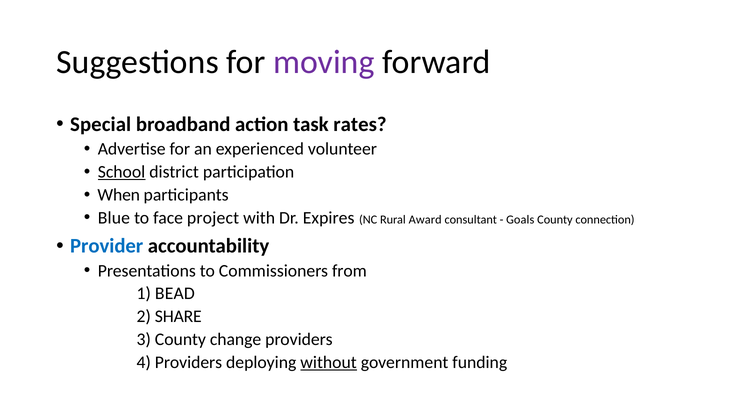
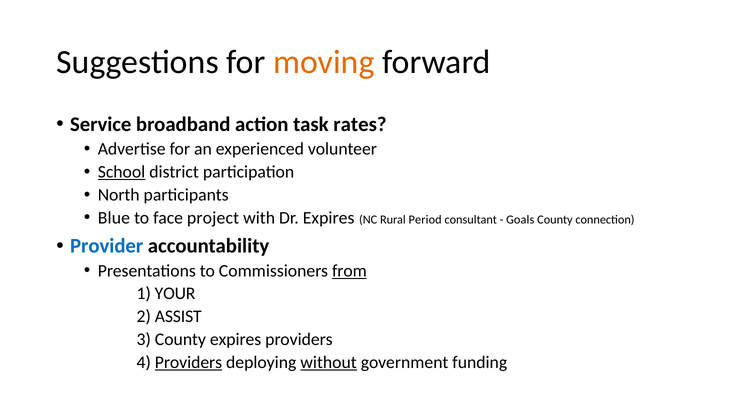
moving colour: purple -> orange
Special: Special -> Service
When: When -> North
Award: Award -> Period
from underline: none -> present
BEAD: BEAD -> YOUR
SHARE: SHARE -> ASSIST
County change: change -> expires
Providers at (188, 363) underline: none -> present
